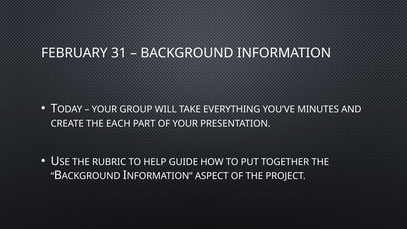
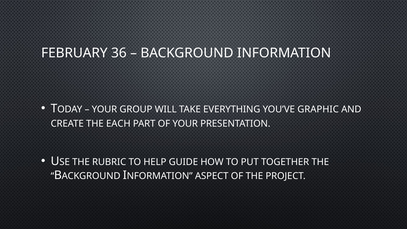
31: 31 -> 36
MINUTES: MINUTES -> GRAPHIC
